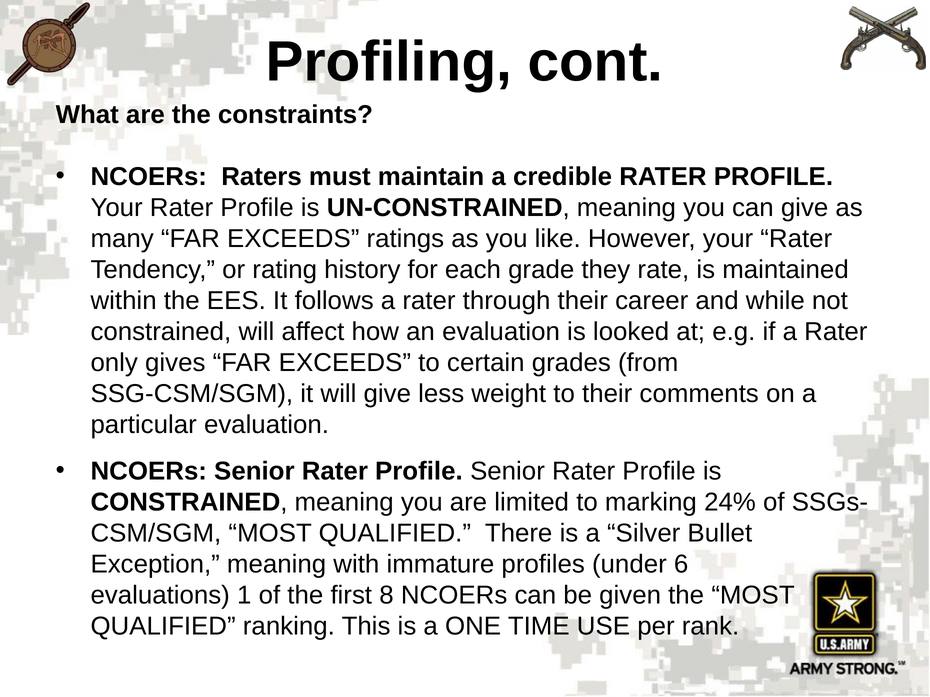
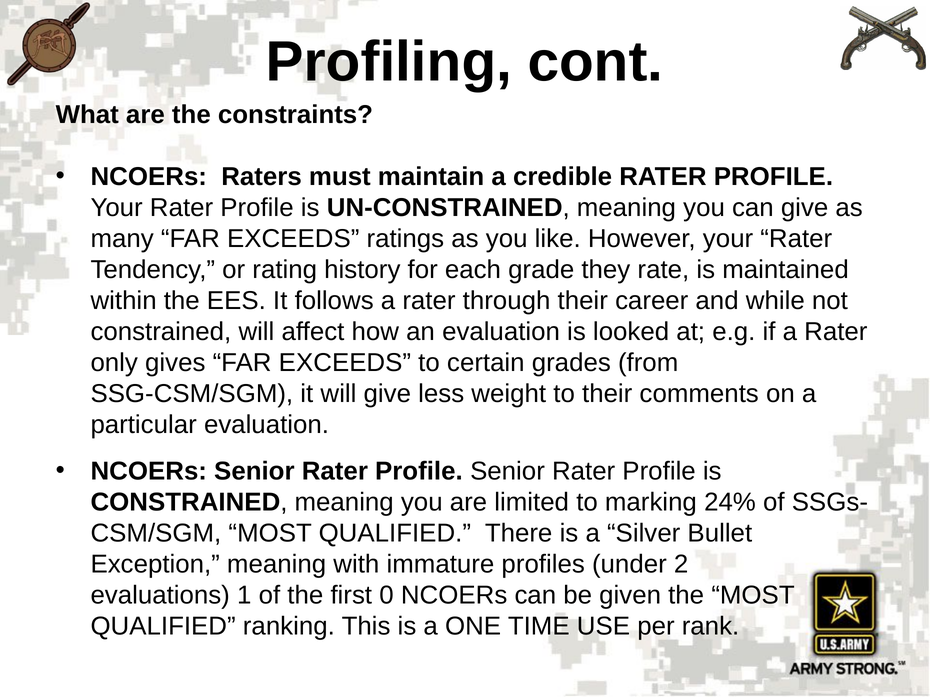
6: 6 -> 2
8: 8 -> 0
